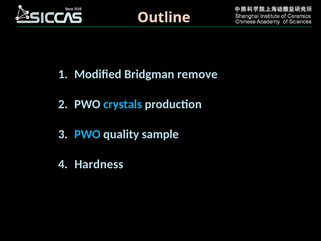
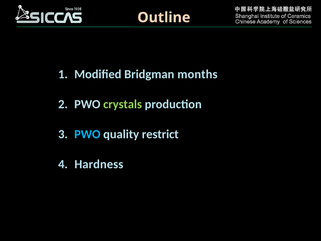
remove: remove -> months
crystals colour: light blue -> light green
sample: sample -> restrict
